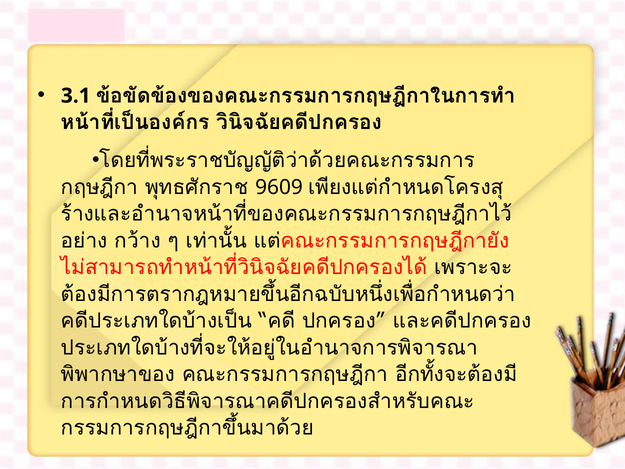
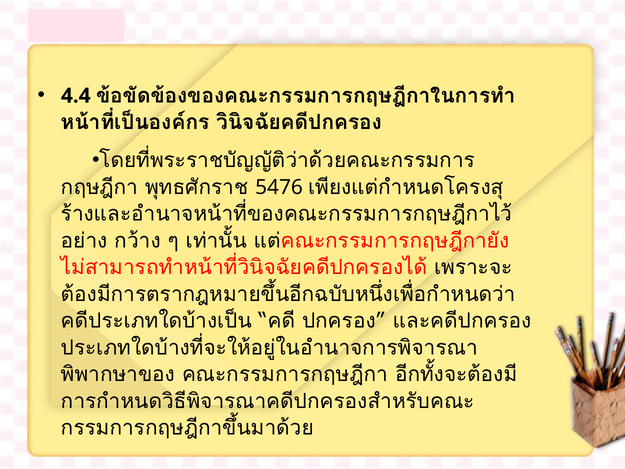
3.1: 3.1 -> 4.4
9609: 9609 -> 5476
